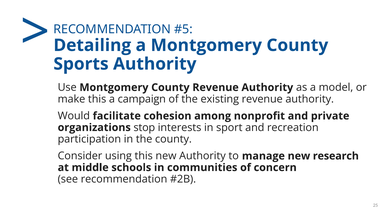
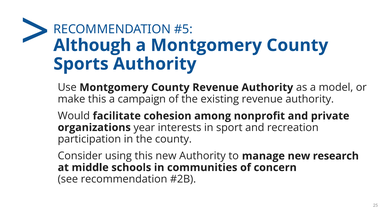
Detailing: Detailing -> Although
stop: stop -> year
